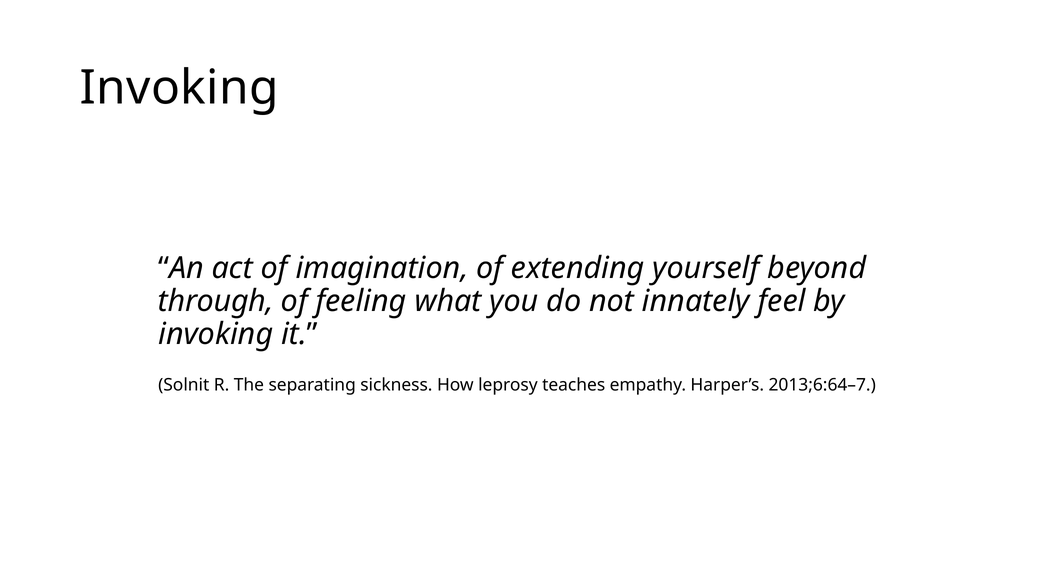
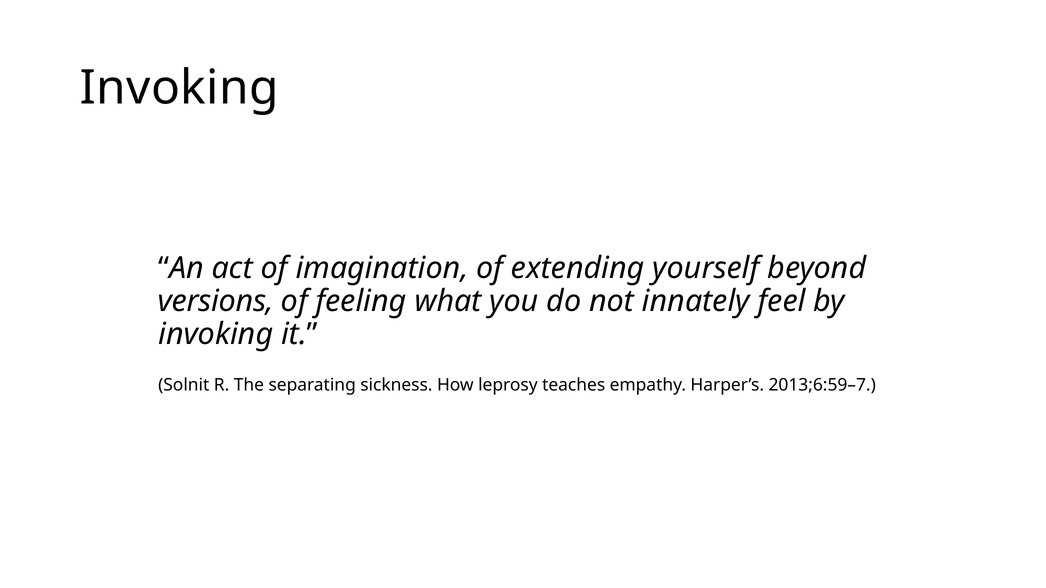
through: through -> versions
2013;6:64–7: 2013;6:64–7 -> 2013;6:59–7
